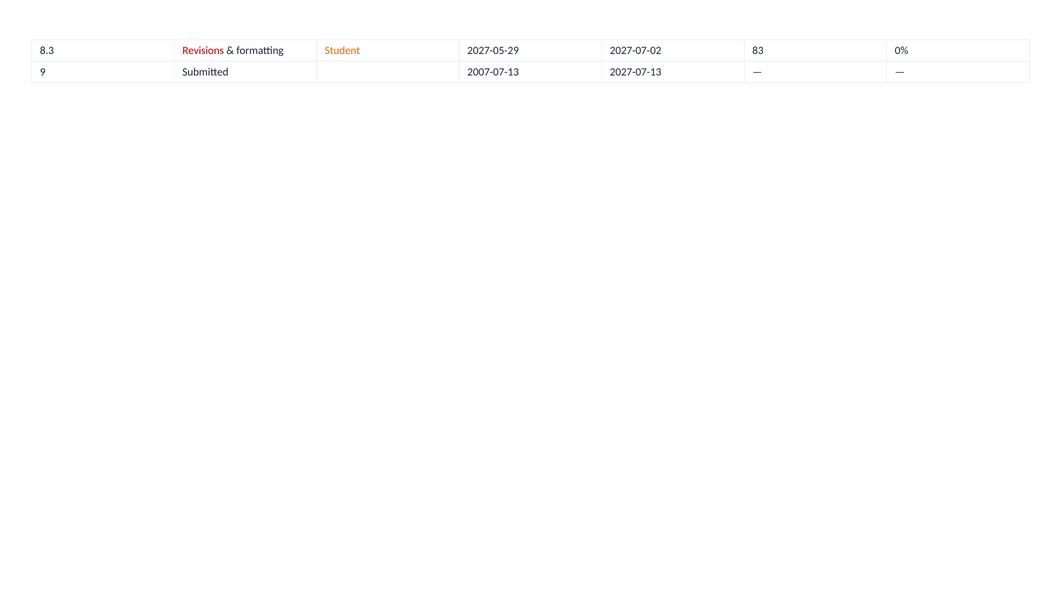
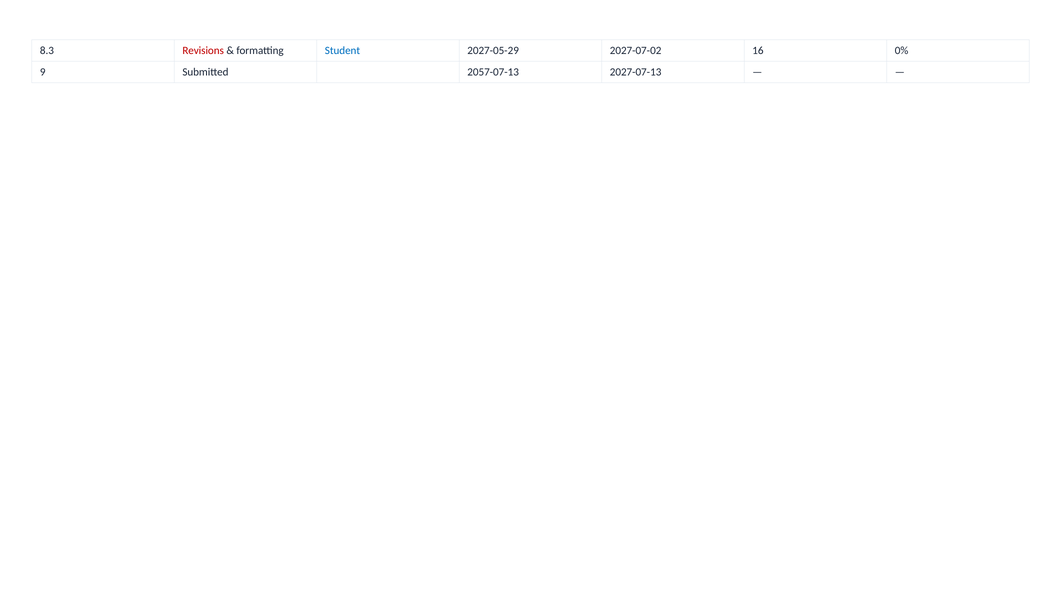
Student colour: orange -> blue
83: 83 -> 16
2007-07-13: 2007-07-13 -> 2057-07-13
